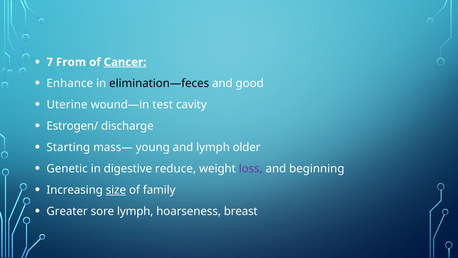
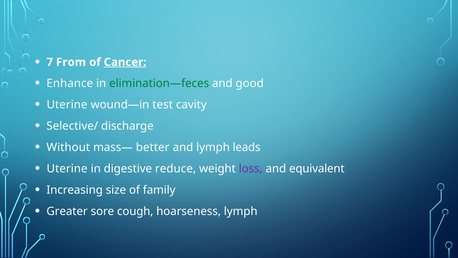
elimination—feces colour: black -> green
Estrogen/: Estrogen/ -> Selective/
Starting: Starting -> Without
young: young -> better
older: older -> leads
Genetic at (67, 168): Genetic -> Uterine
beginning: beginning -> equivalent
size underline: present -> none
sore lymph: lymph -> cough
hoarseness breast: breast -> lymph
